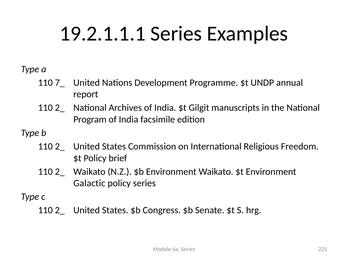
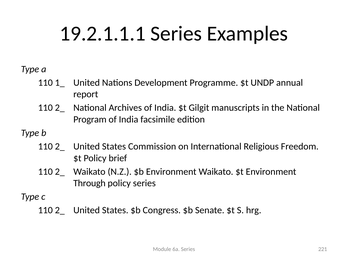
7_: 7_ -> 1_
Galactic: Galactic -> Through
